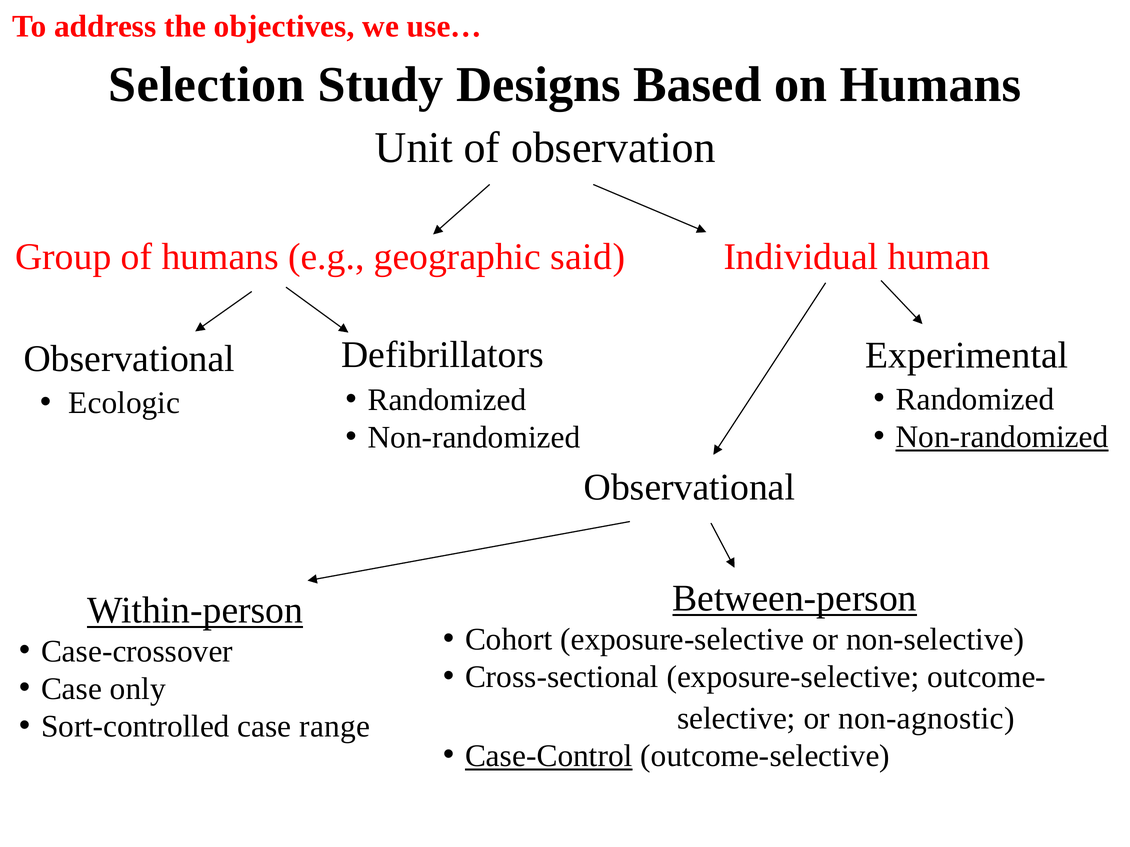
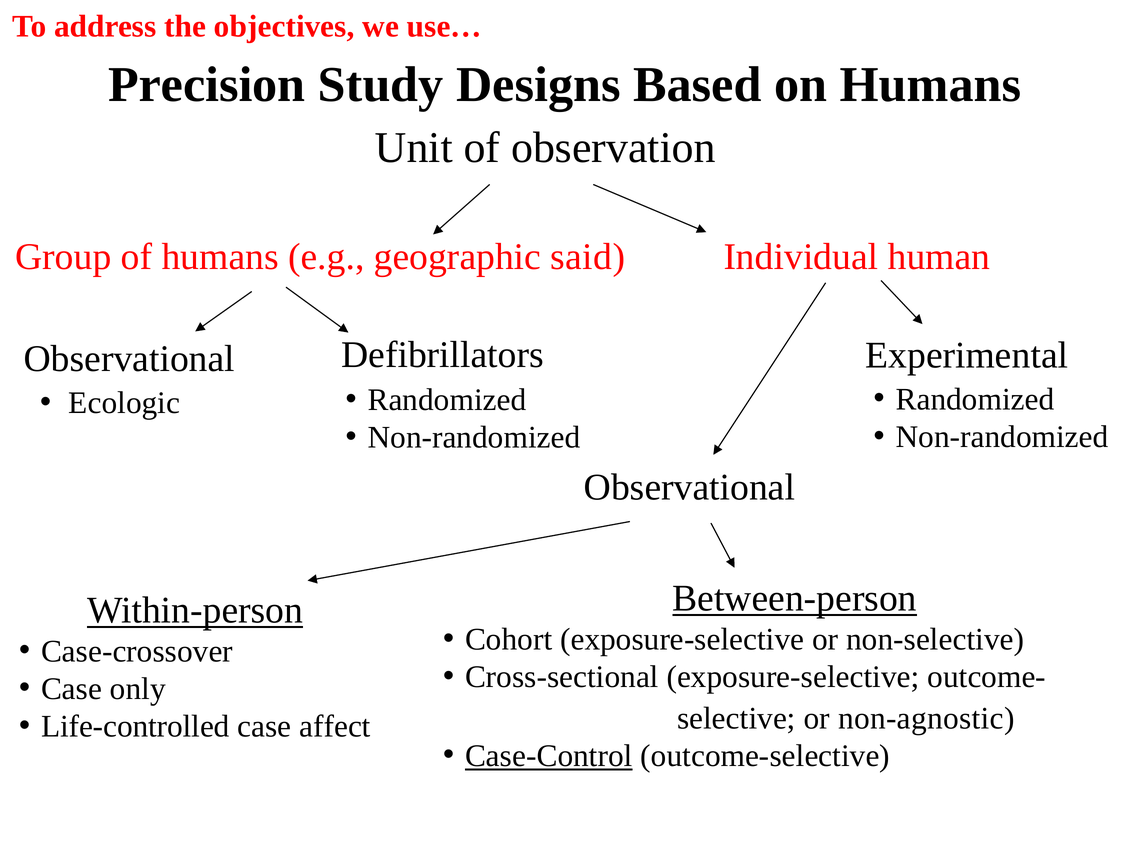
Selection: Selection -> Precision
Non-randomized at (1002, 437) underline: present -> none
Sort-controlled: Sort-controlled -> Life-controlled
range: range -> affect
